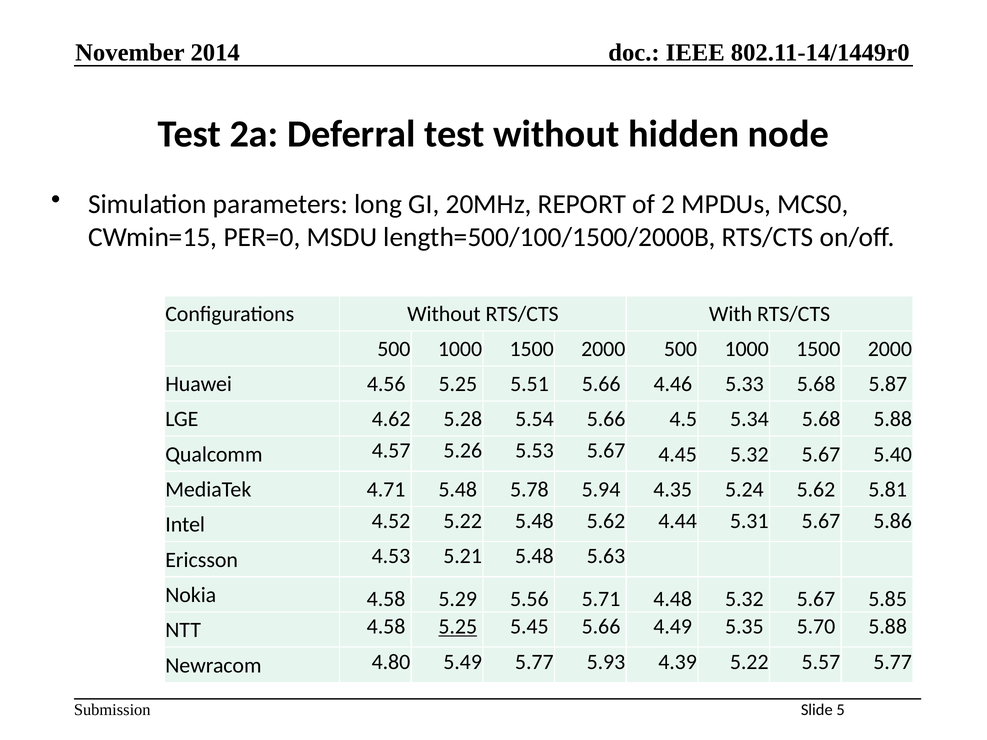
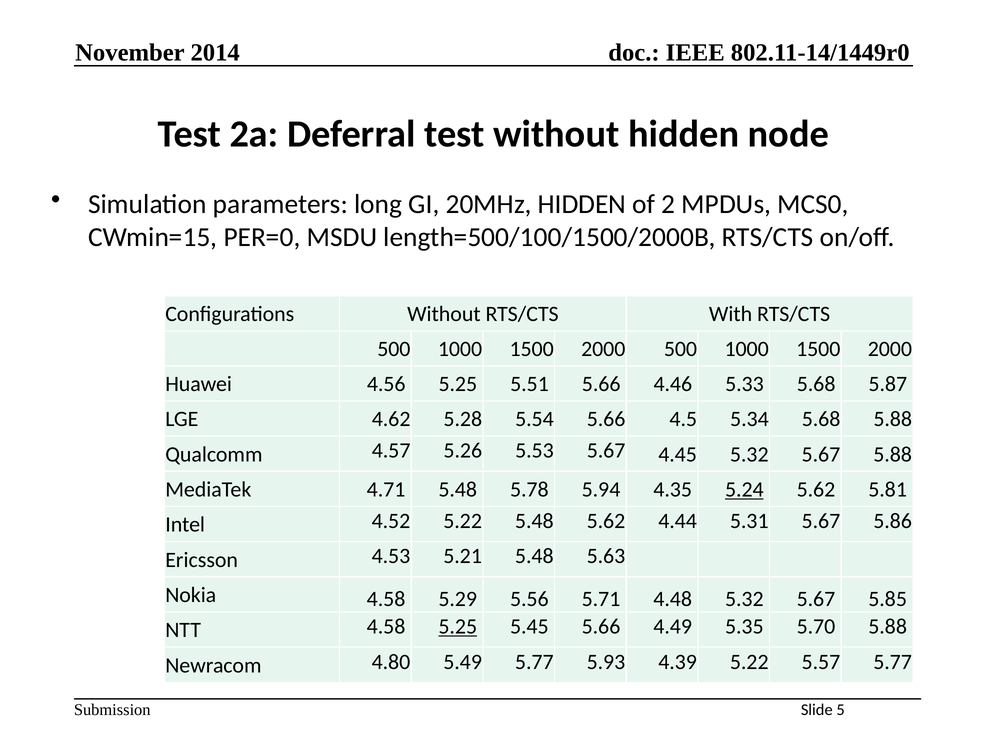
20MHz REPORT: REPORT -> HIDDEN
5.67 5.40: 5.40 -> 5.88
5.24 underline: none -> present
